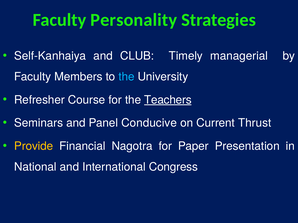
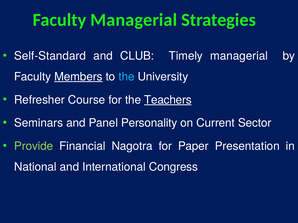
Faculty Personality: Personality -> Managerial
Self-Kanhaiya: Self-Kanhaiya -> Self-Standard
Members underline: none -> present
Conducive: Conducive -> Personality
Thrust: Thrust -> Sector
Provide colour: yellow -> light green
